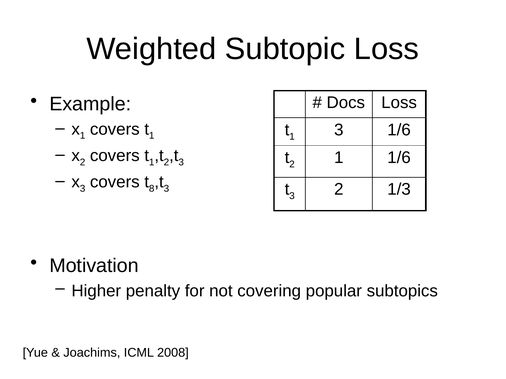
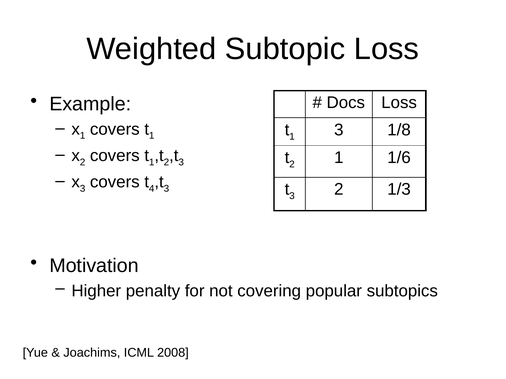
3 1/6: 1/6 -> 1/8
8: 8 -> 4
